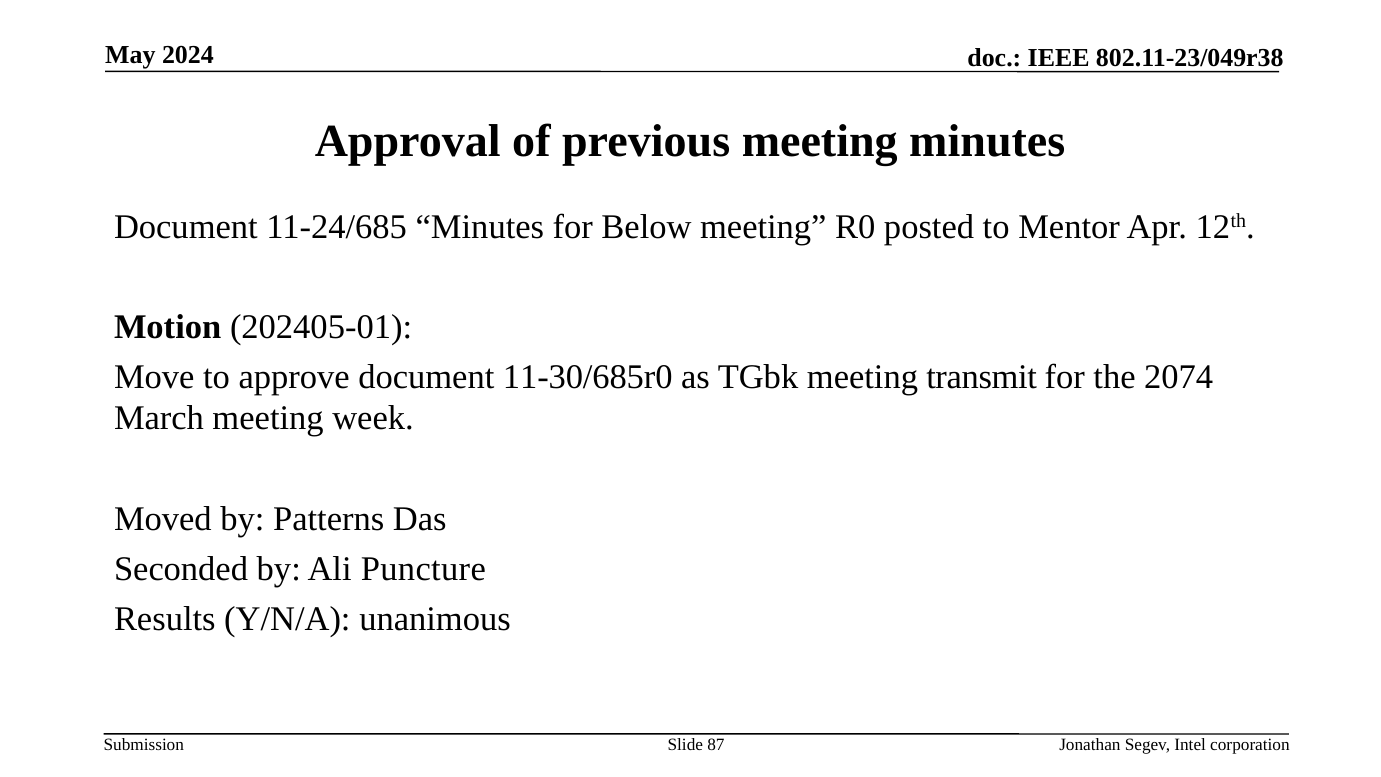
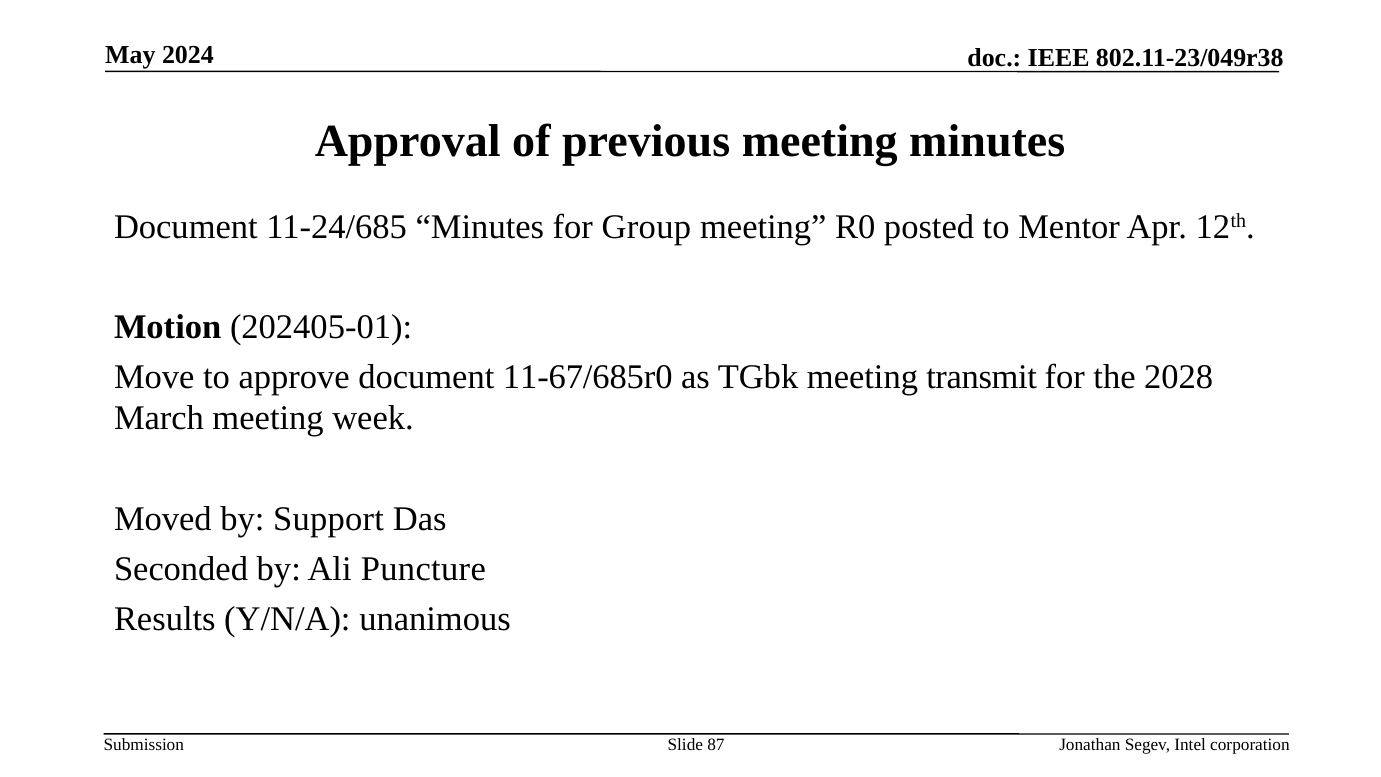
Below: Below -> Group
11-30/685r0: 11-30/685r0 -> 11-67/685r0
2074: 2074 -> 2028
Patterns: Patterns -> Support
